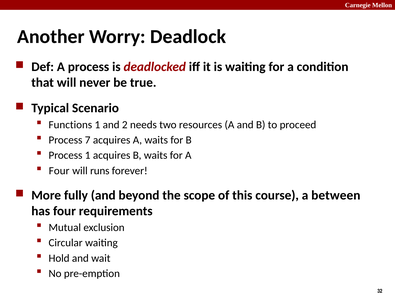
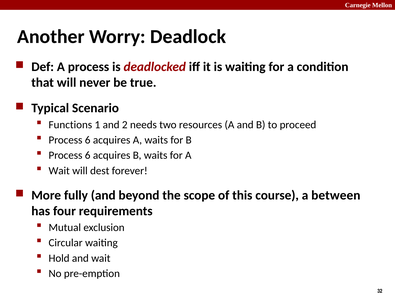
7 at (88, 140): 7 -> 6
1 at (88, 155): 1 -> 6
Four at (59, 171): Four -> Wait
runs: runs -> dest
